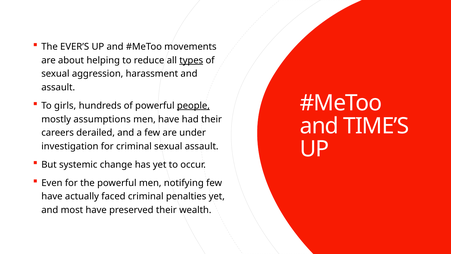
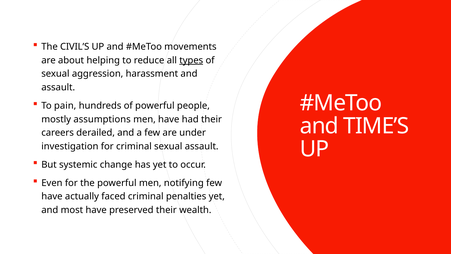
EVER’S: EVER’S -> CIVIL’S
girls: girls -> pain
people underline: present -> none
